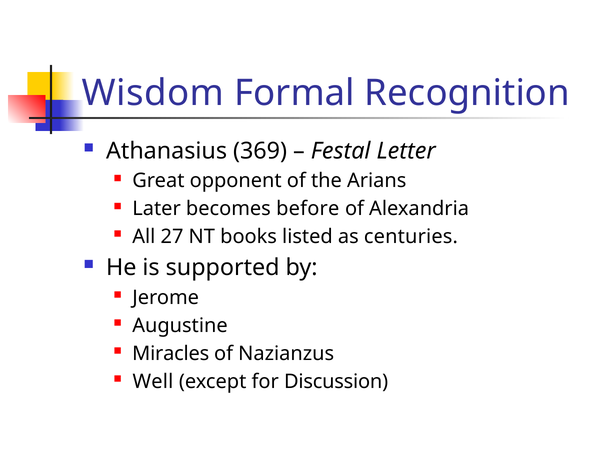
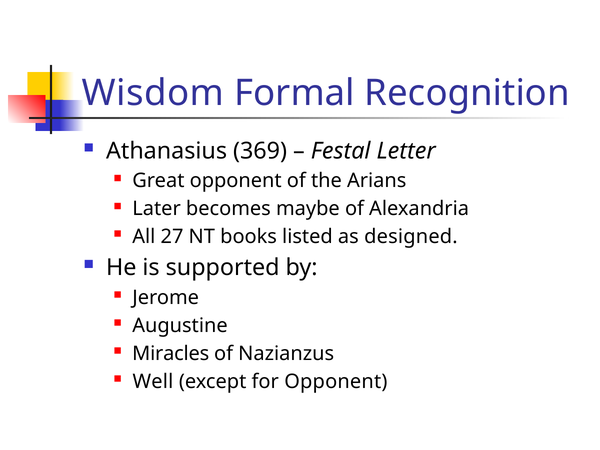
before: before -> maybe
centuries: centuries -> designed
for Discussion: Discussion -> Opponent
